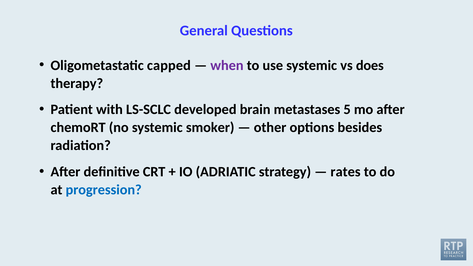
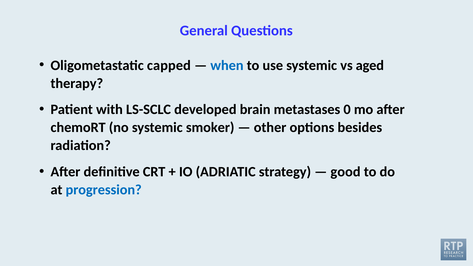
when colour: purple -> blue
does: does -> aged
5: 5 -> 0
rates: rates -> good
